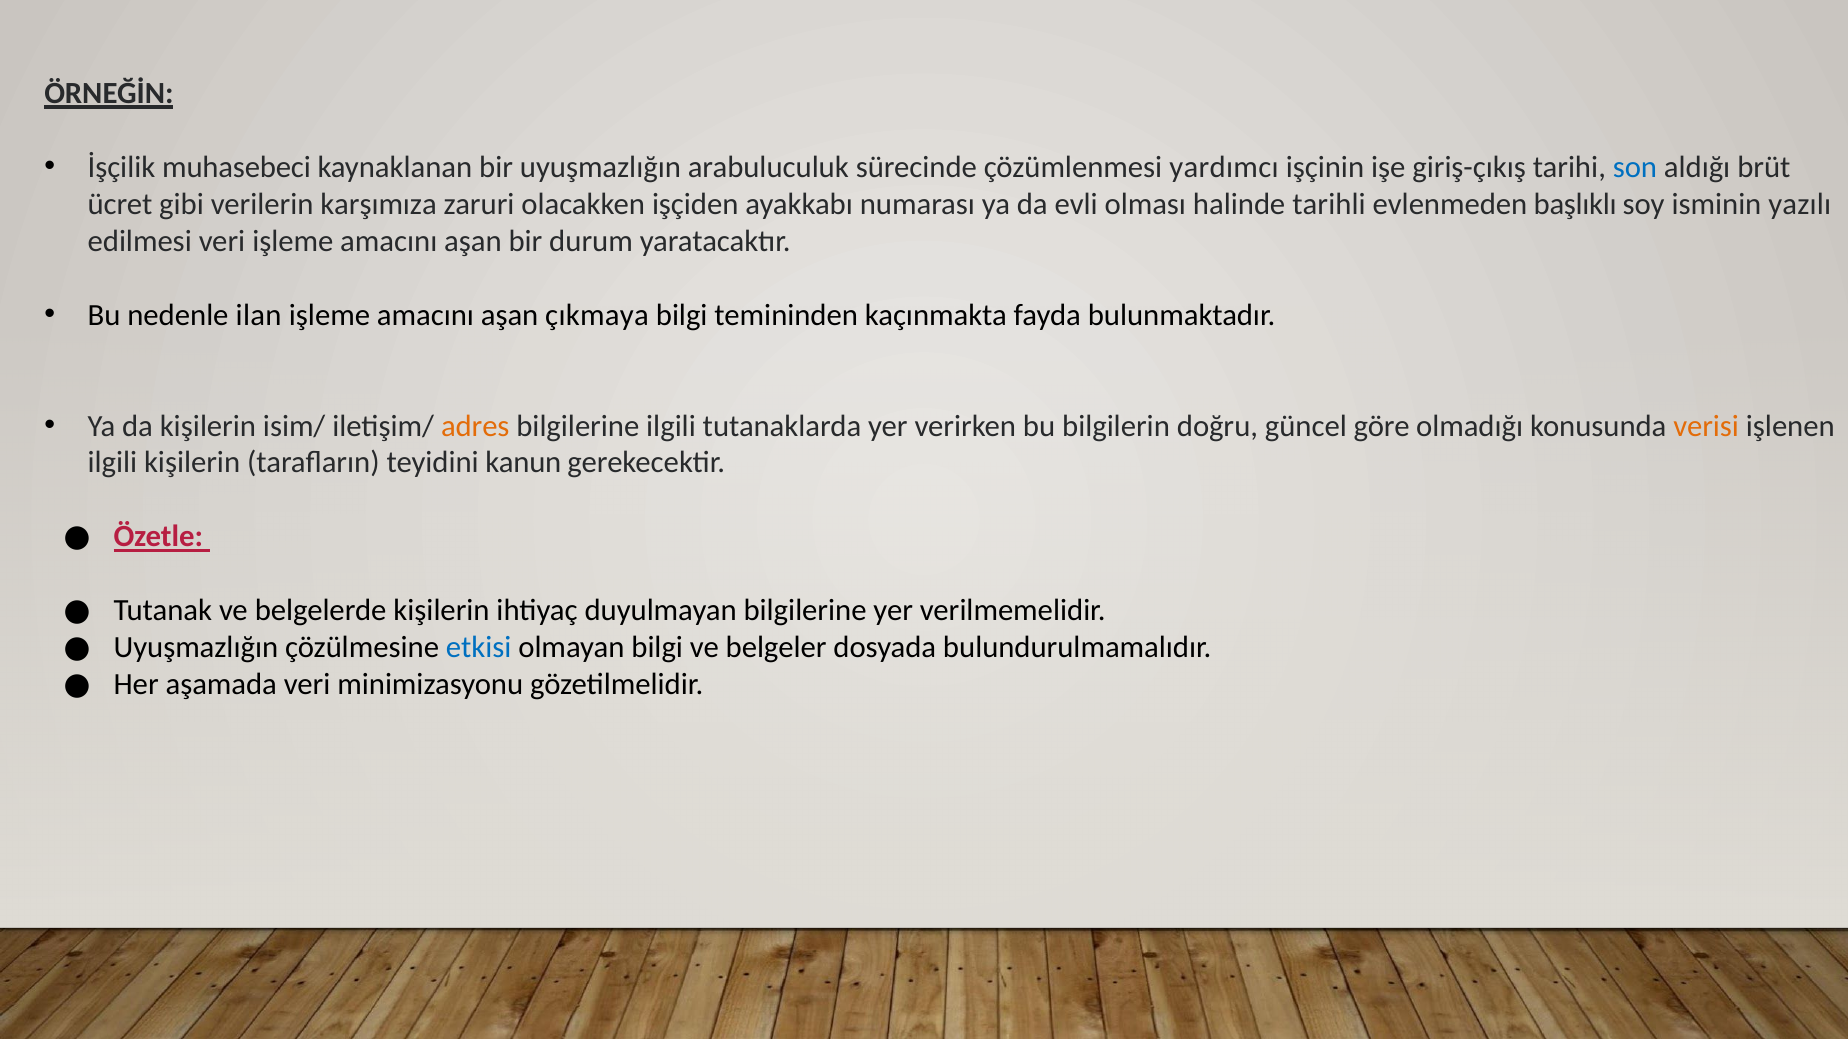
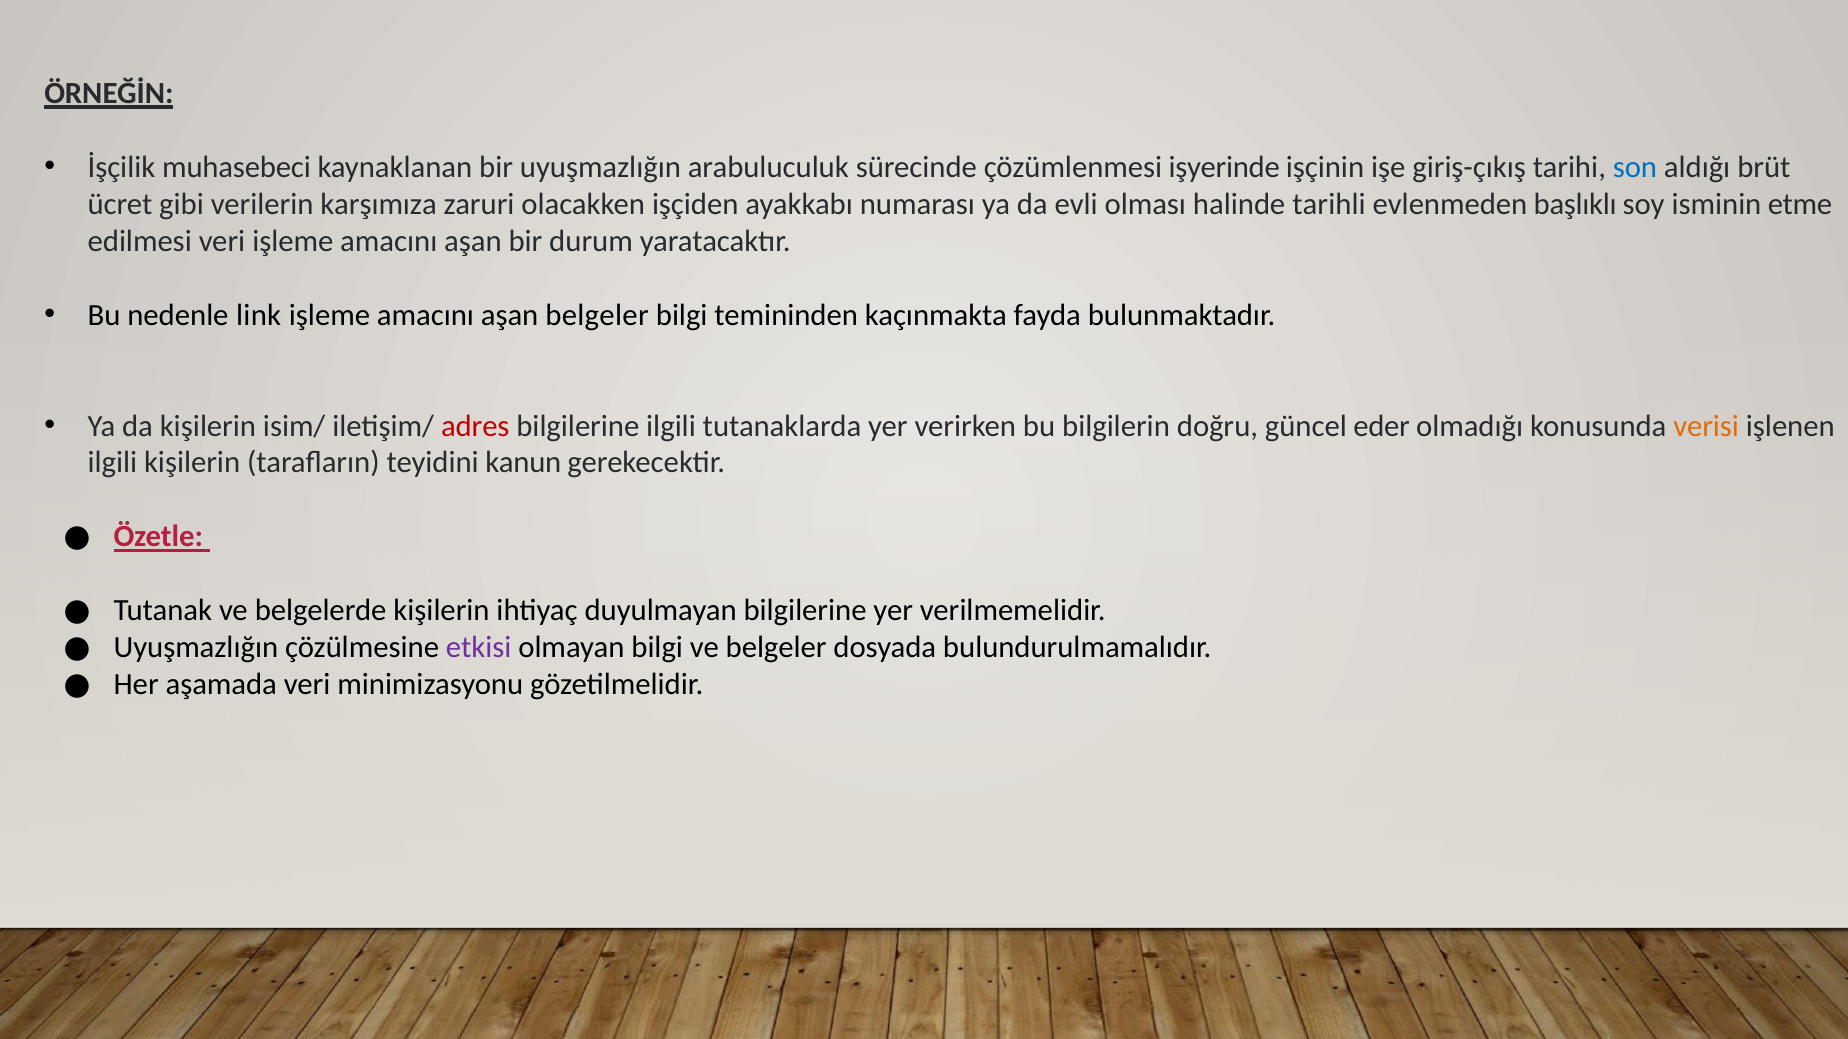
yardımcı: yardımcı -> işyerinde
yazılı: yazılı -> etme
ilan: ilan -> link
aşan çıkmaya: çıkmaya -> belgeler
adres colour: orange -> red
göre: göre -> eder
etkisi colour: blue -> purple
